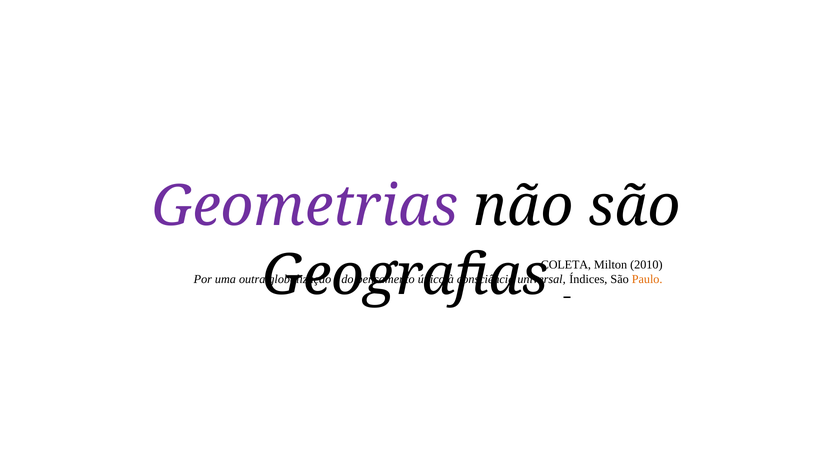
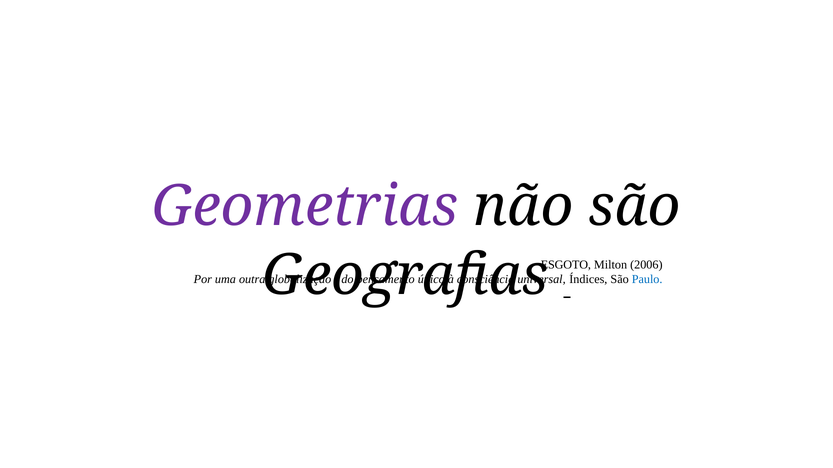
COLETA: COLETA -> ESGOTO
2010: 2010 -> 2006
Paulo colour: orange -> blue
